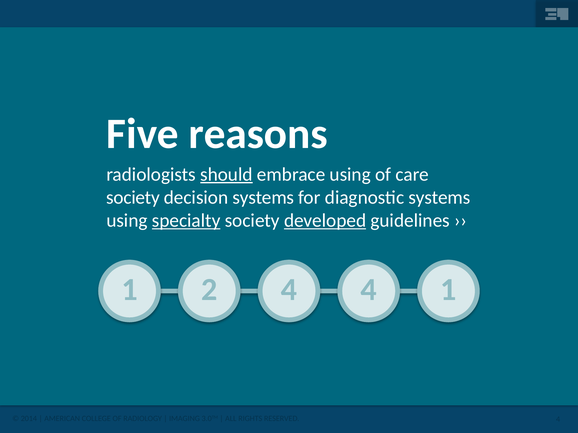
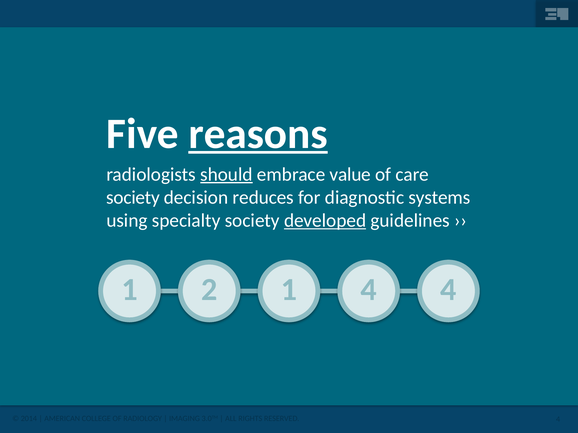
reasons underline: none -> present
embrace using: using -> value
decision systems: systems -> reduces
specialty underline: present -> none
2 4: 4 -> 1
1 at (448, 290): 1 -> 4
